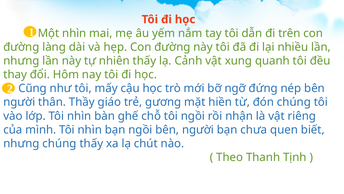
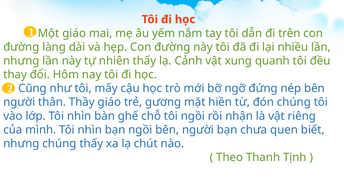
Một nhìn: nhìn -> giáo
